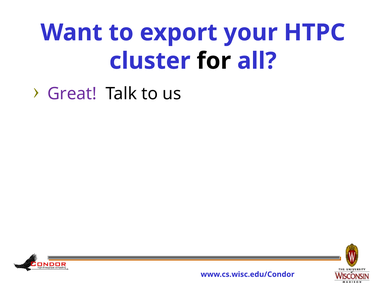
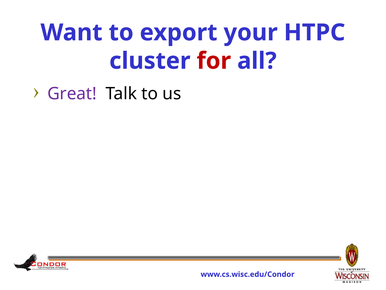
for colour: black -> red
